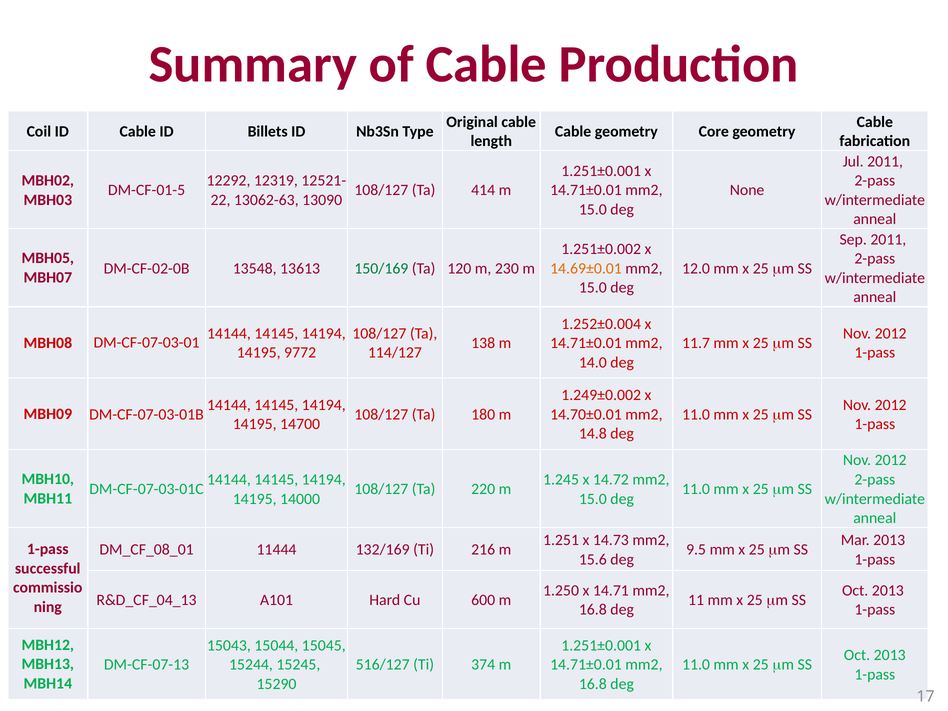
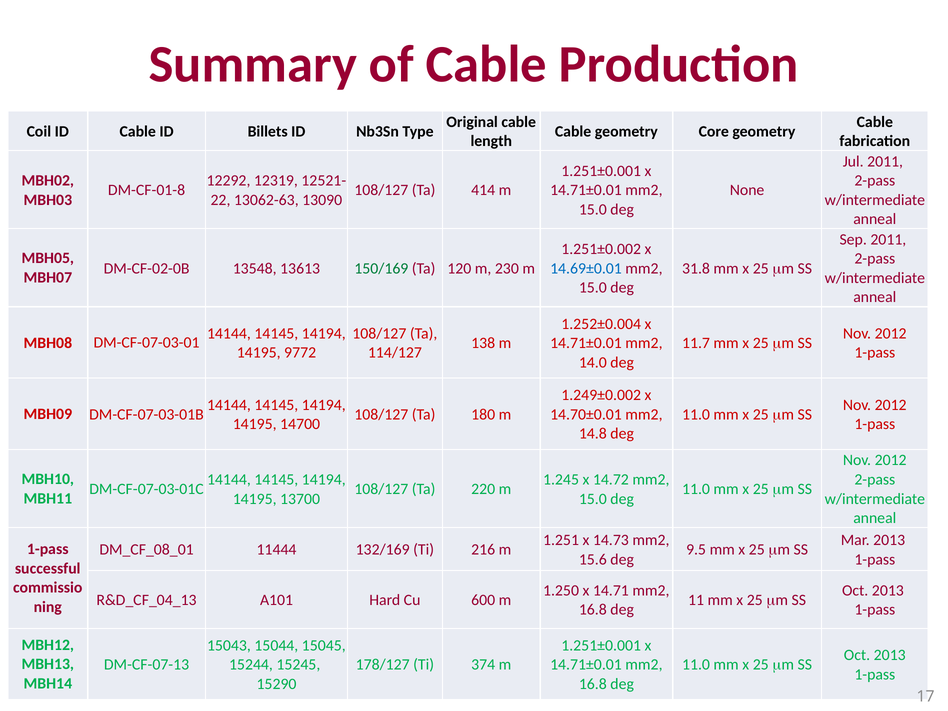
DM-CF-01-5: DM-CF-01-5 -> DM-CF-01-8
14.69±0.01 colour: orange -> blue
12.0: 12.0 -> 31.8
14000: 14000 -> 13700
516/127: 516/127 -> 178/127
